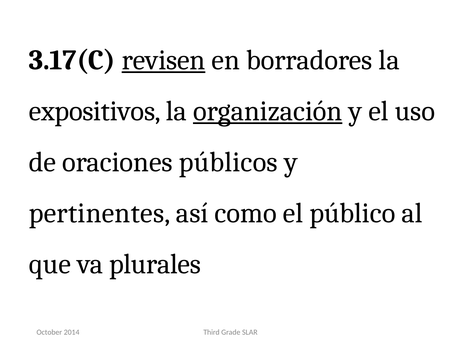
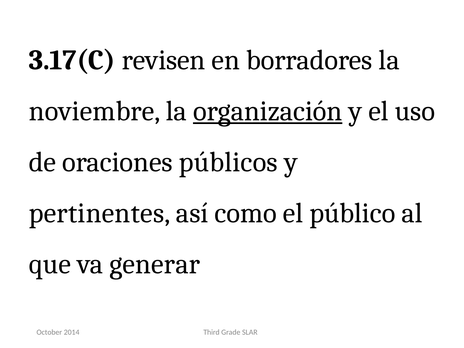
revisen underline: present -> none
expositivos: expositivos -> noviembre
plurales: plurales -> generar
